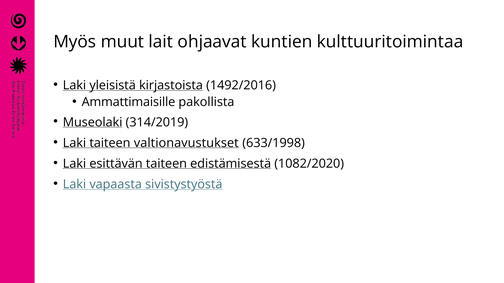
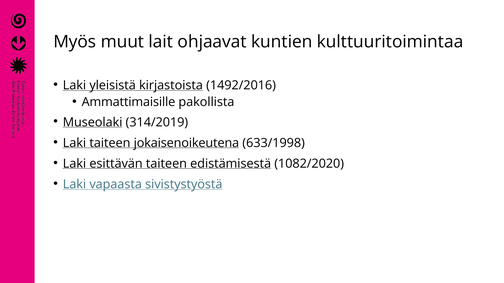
valtionavustukset: valtionavustukset -> jokaisenoikeutena
